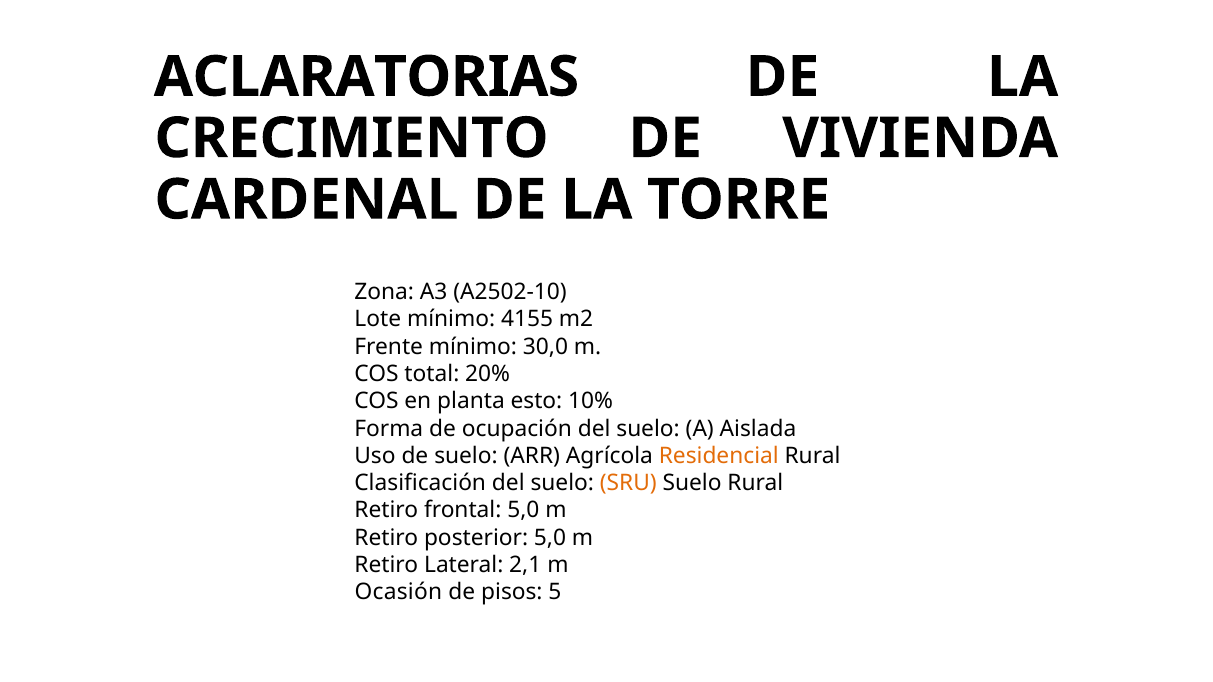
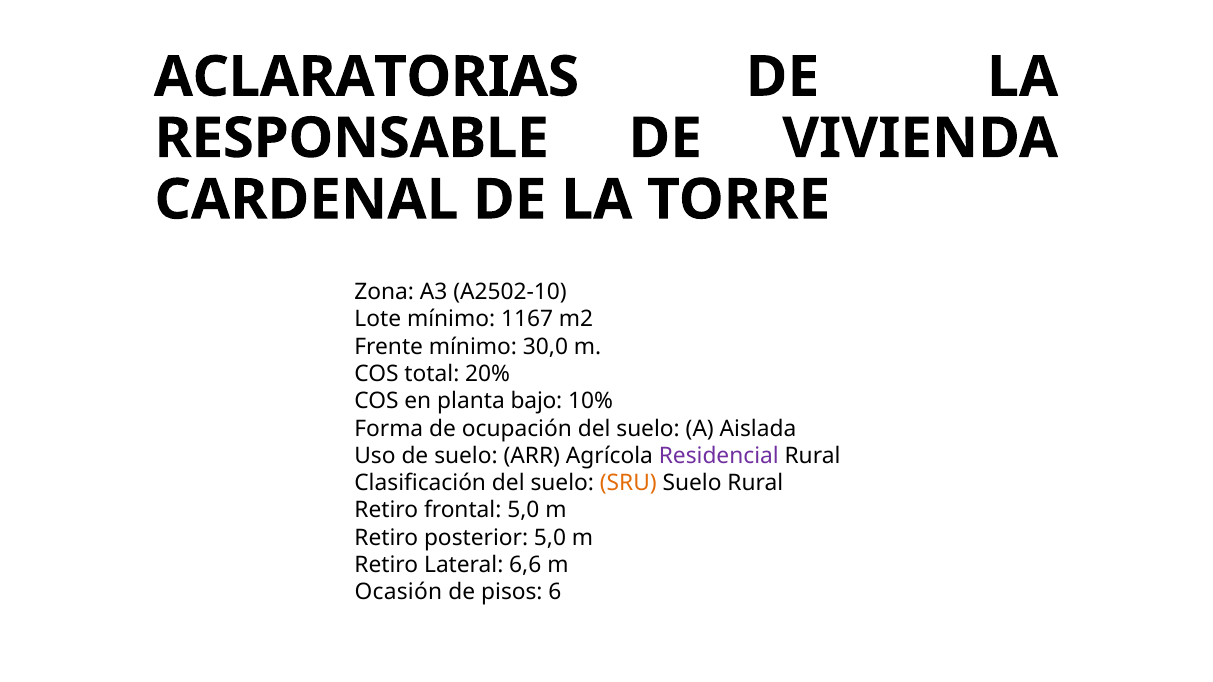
CRECIMIENTO: CRECIMIENTO -> RESPONSABLE
4155: 4155 -> 1167
esto: esto -> bajo
Residencial colour: orange -> purple
2,1: 2,1 -> 6,6
5: 5 -> 6
